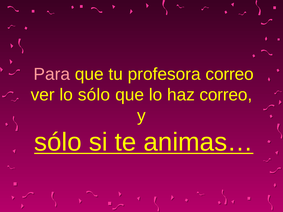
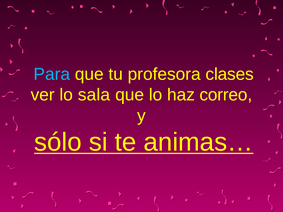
Para colour: pink -> light blue
profesora correo: correo -> clases
lo sólo: sólo -> sala
